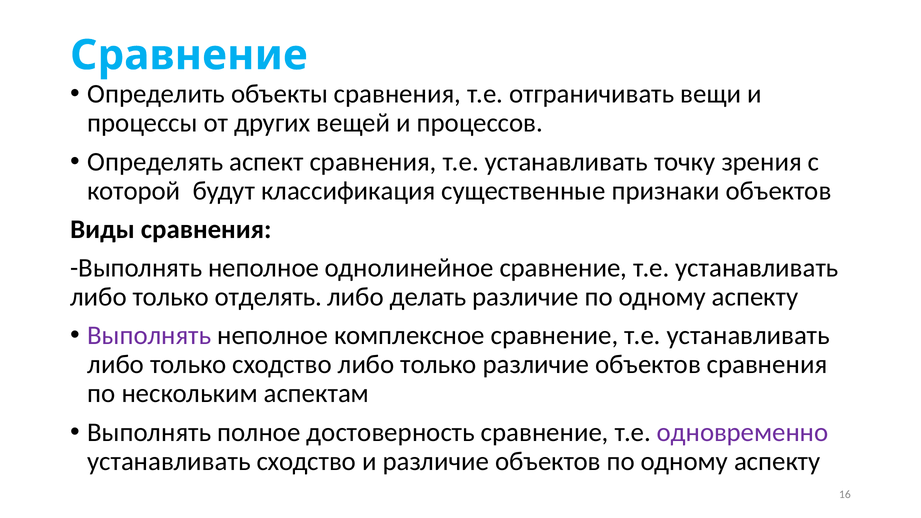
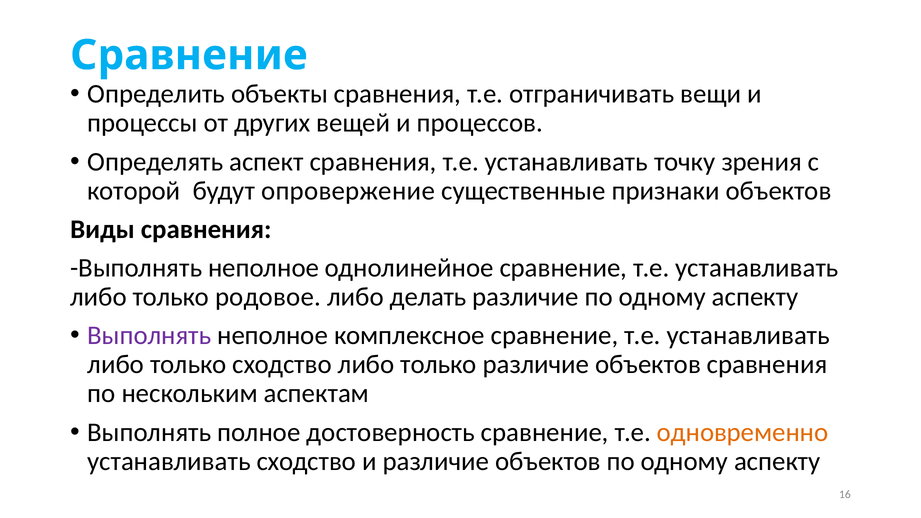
классификация: классификация -> опровержение
отделять: отделять -> родовое
одновременно colour: purple -> orange
